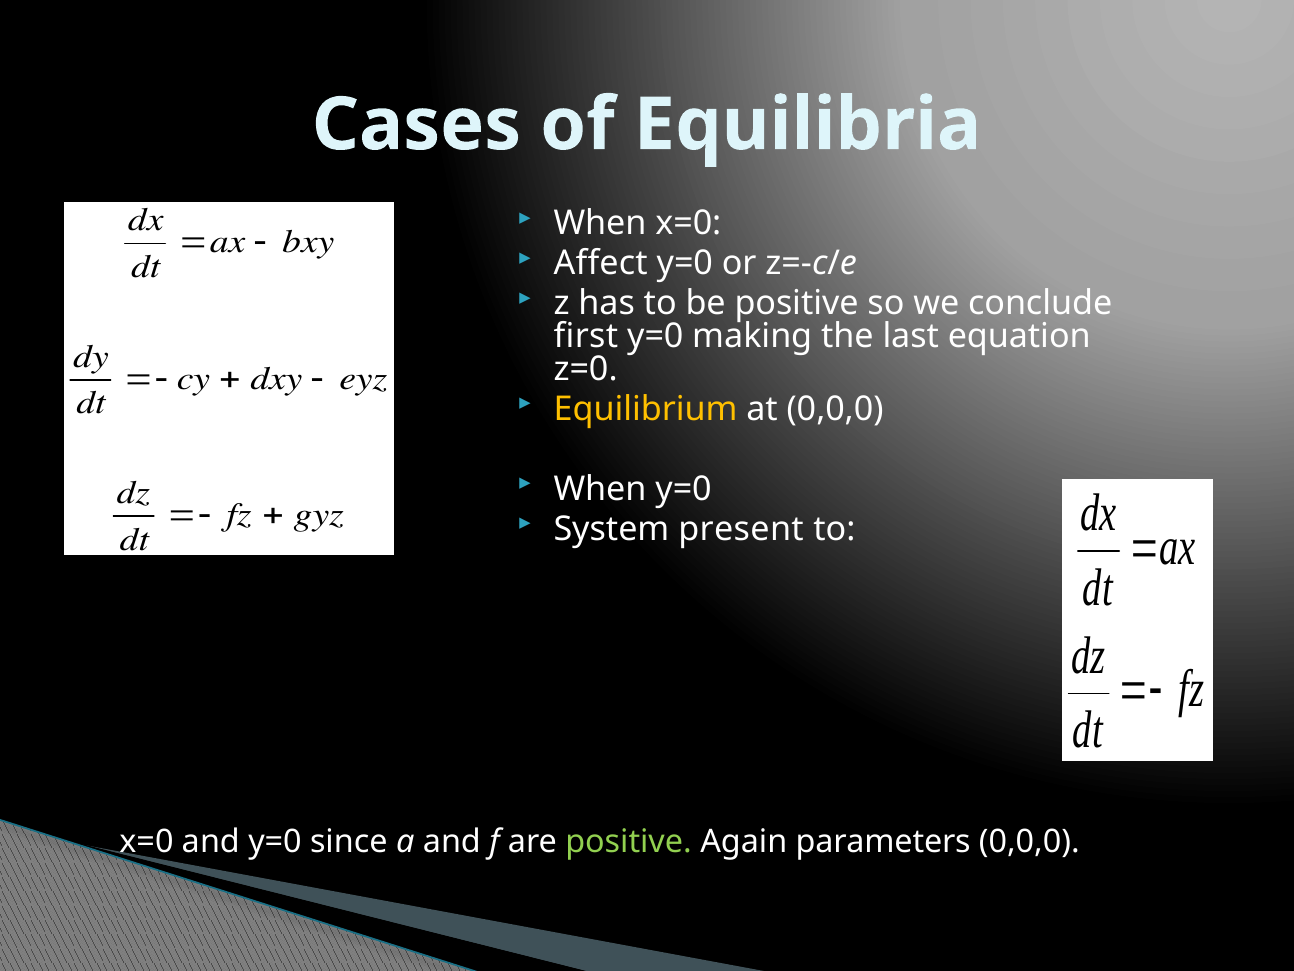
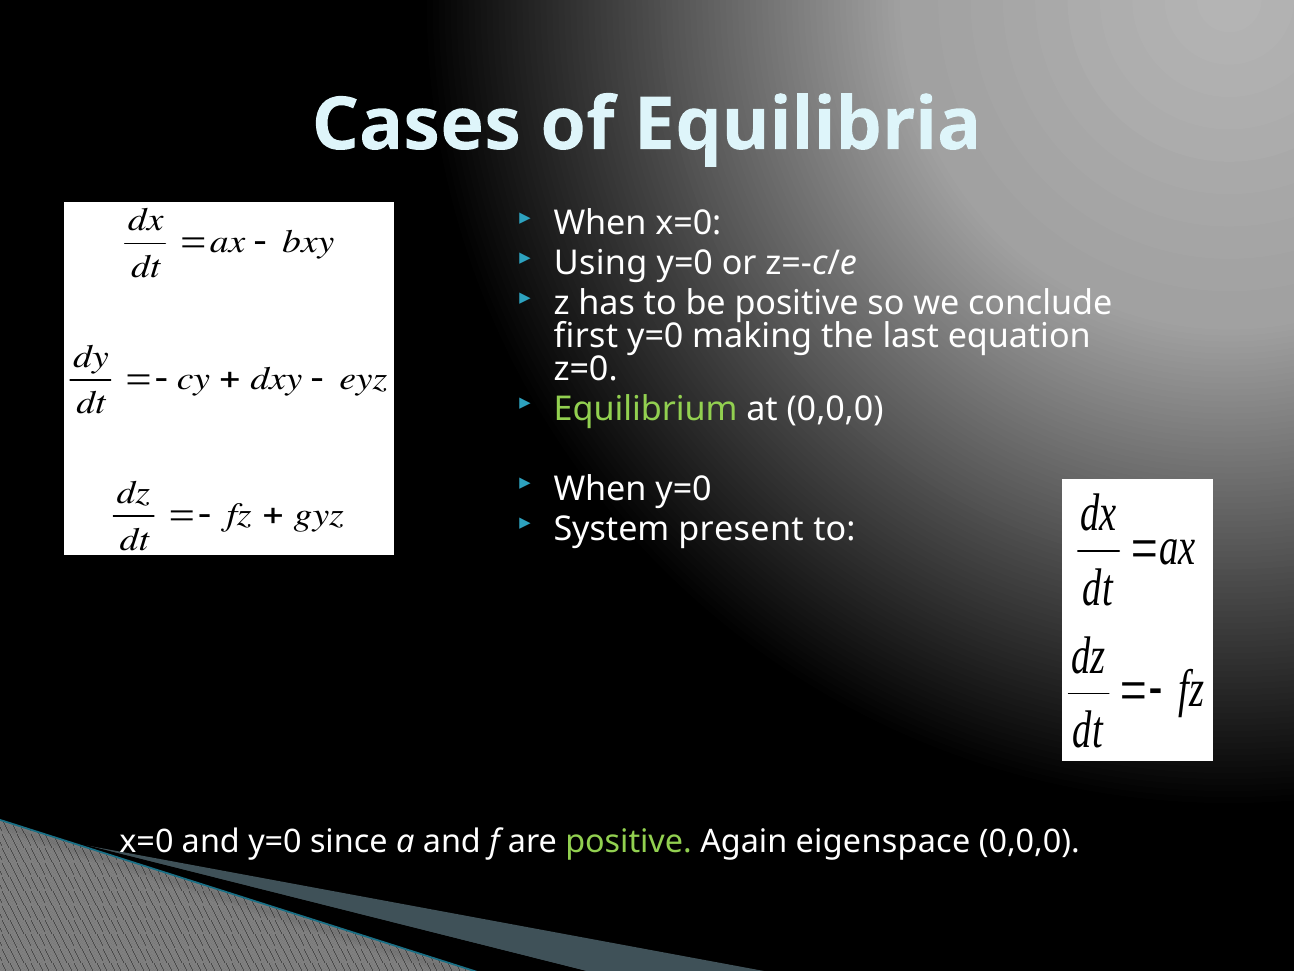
Affect: Affect -> Using
Equilibrium colour: yellow -> light green
parameters: parameters -> eigenspace
